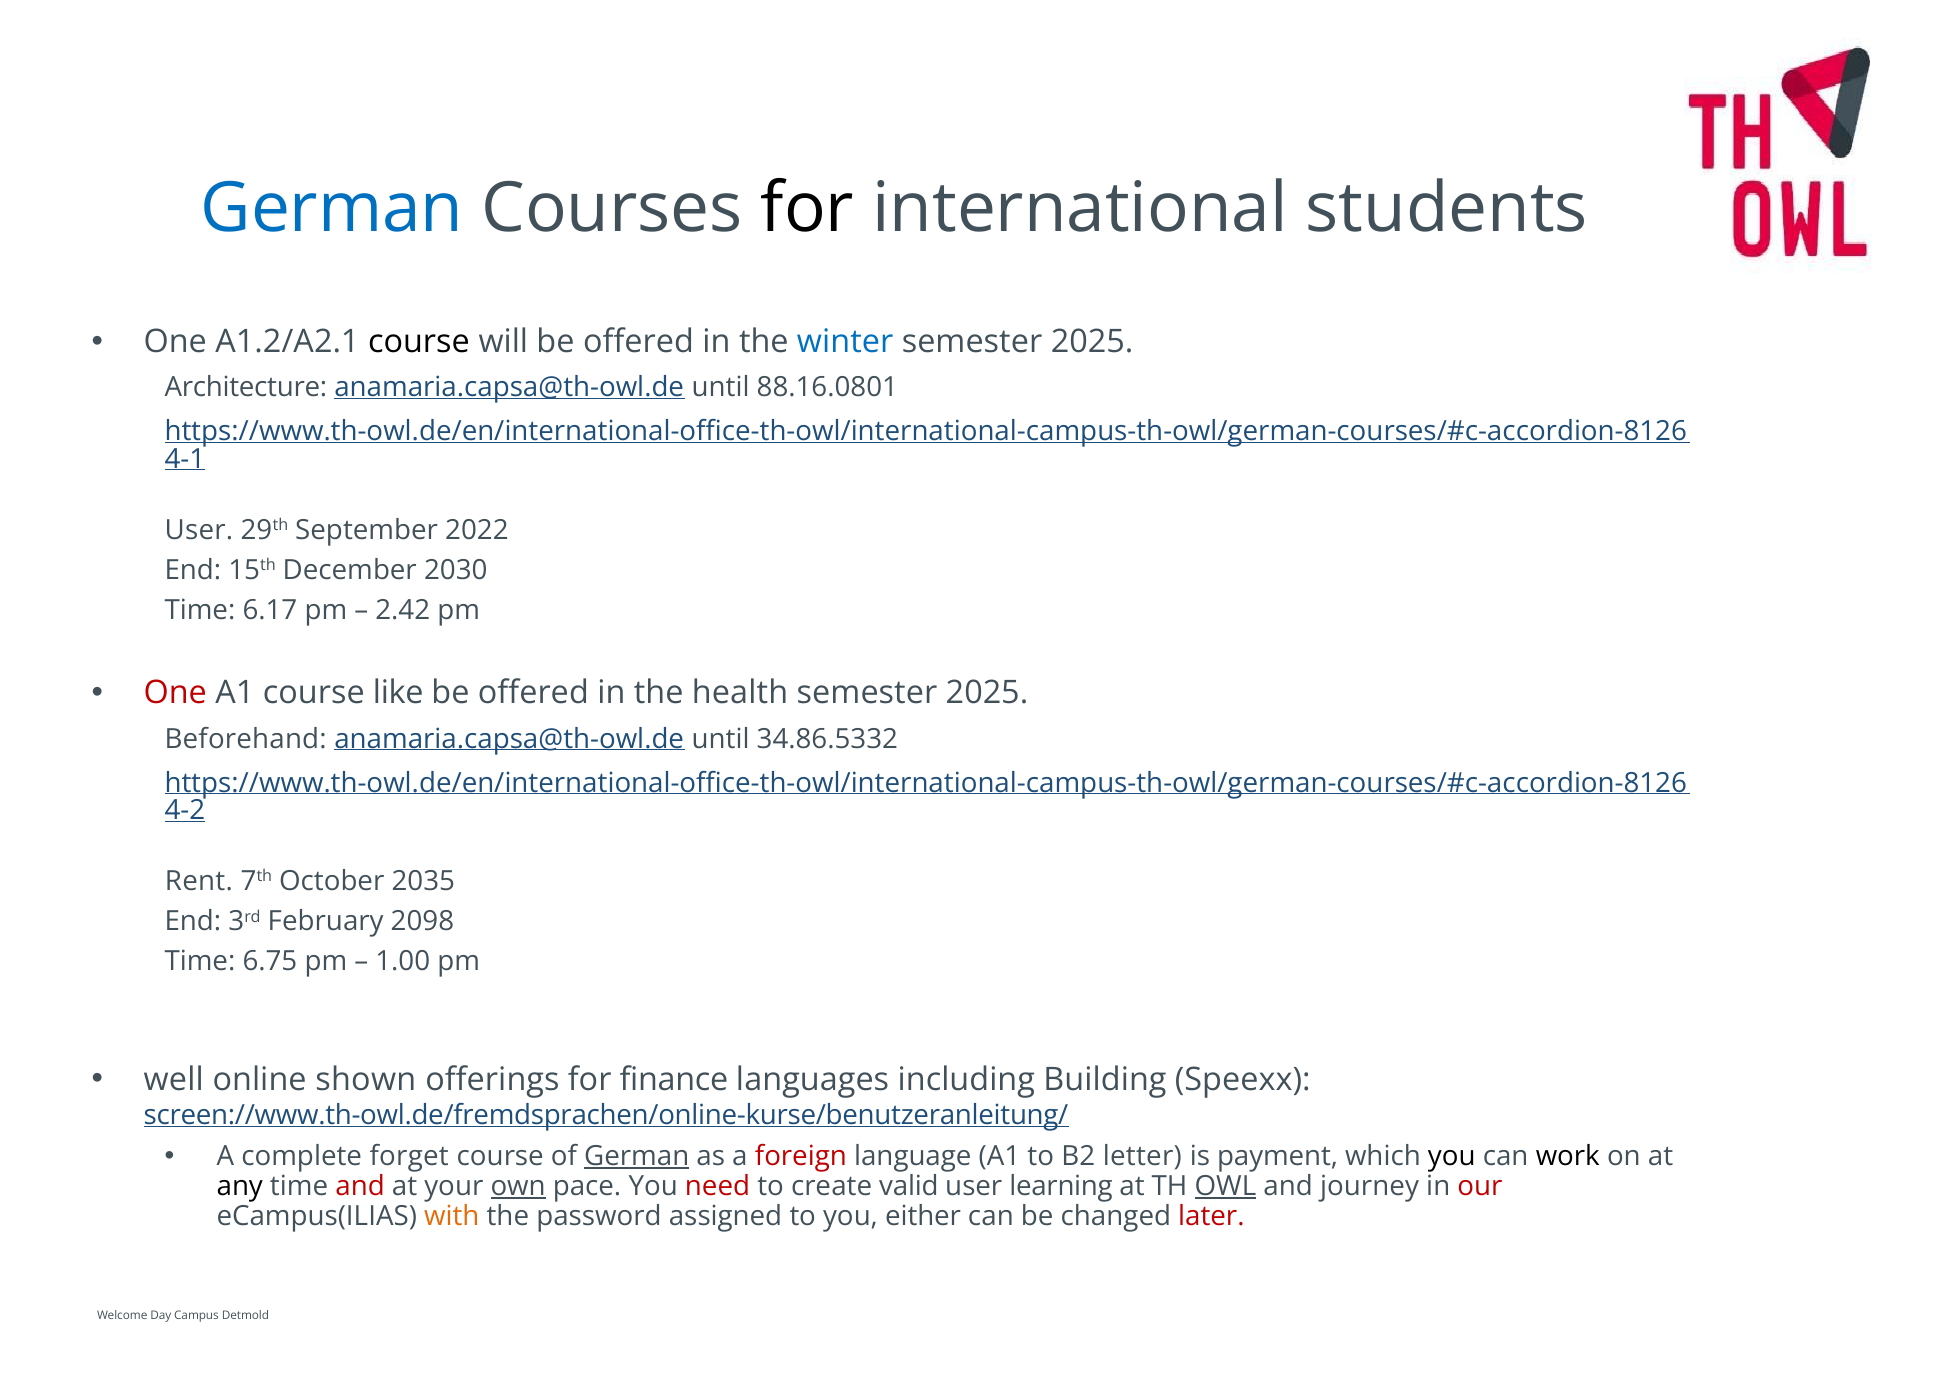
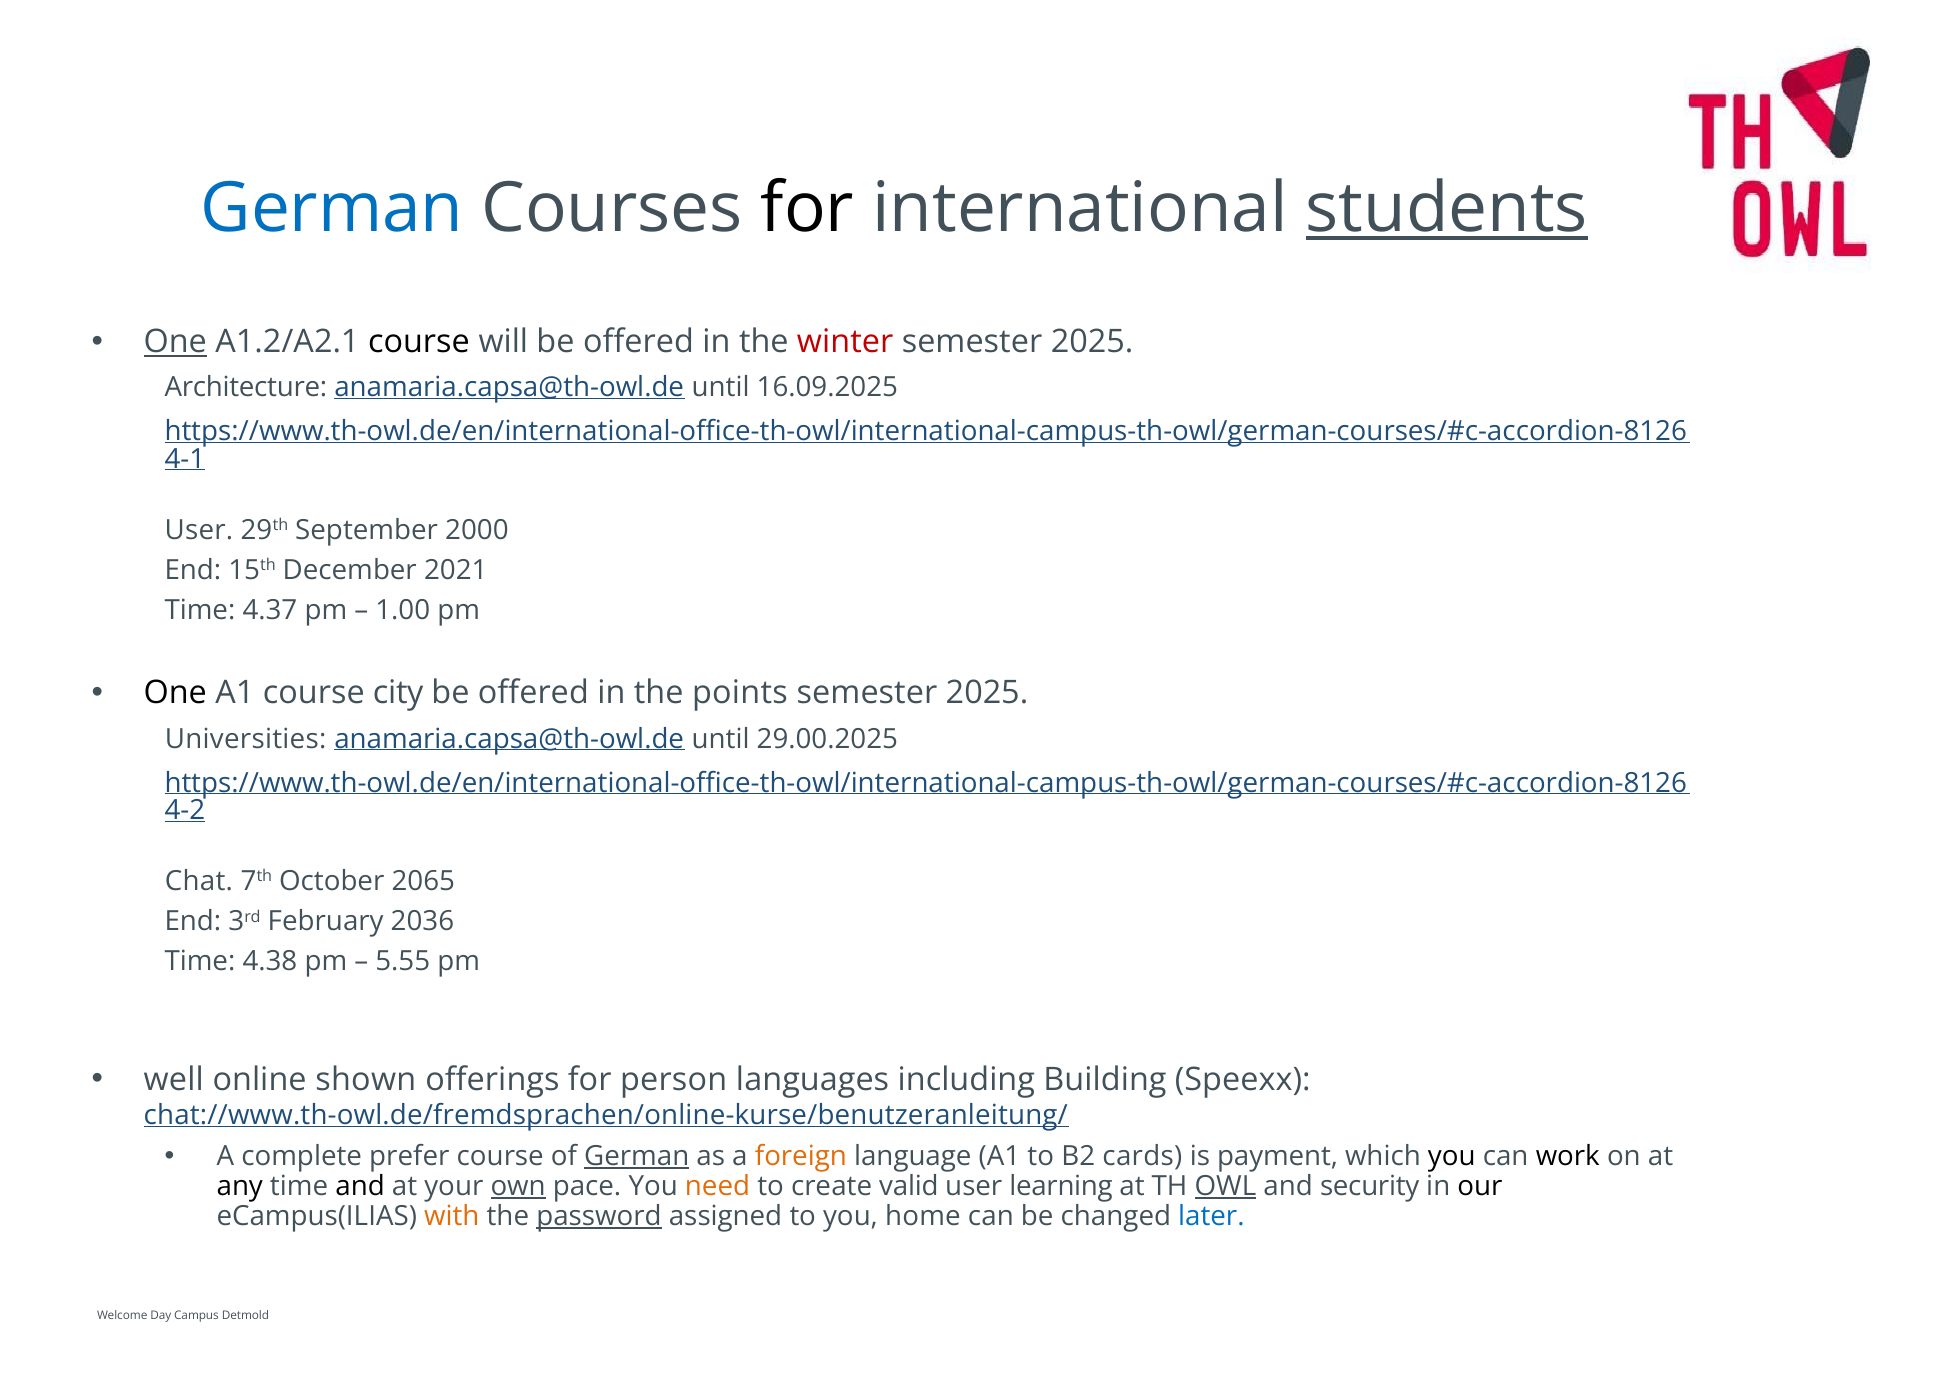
students underline: none -> present
One at (175, 342) underline: none -> present
winter colour: blue -> red
88.16.0801: 88.16.0801 -> 16.09.2025
2022: 2022 -> 2000
2030: 2030 -> 2021
6.17: 6.17 -> 4.37
2.42: 2.42 -> 1.00
One at (175, 693) colour: red -> black
like: like -> city
health: health -> points
Beforehand: Beforehand -> Universities
34.86.5332: 34.86.5332 -> 29.00.2025
Rent: Rent -> Chat
2035: 2035 -> 2065
2098: 2098 -> 2036
6.75: 6.75 -> 4.38
1.00: 1.00 -> 5.55
finance: finance -> person
screen://www.th-owl.de/fremdsprachen/online-kurse/benutzeranleitung/: screen://www.th-owl.de/fremdsprachen/online-kurse/benutzeranleitung/ -> chat://www.th-owl.de/fremdsprachen/online-kurse/benutzeranleitung/
forget: forget -> prefer
foreign colour: red -> orange
letter: letter -> cards
and at (360, 1186) colour: red -> black
need colour: red -> orange
journey: journey -> security
our colour: red -> black
password underline: none -> present
either: either -> home
later colour: red -> blue
